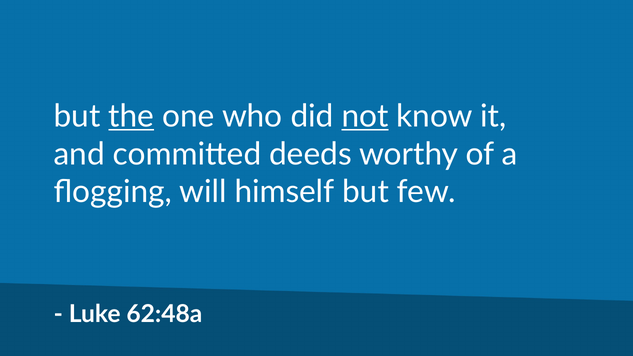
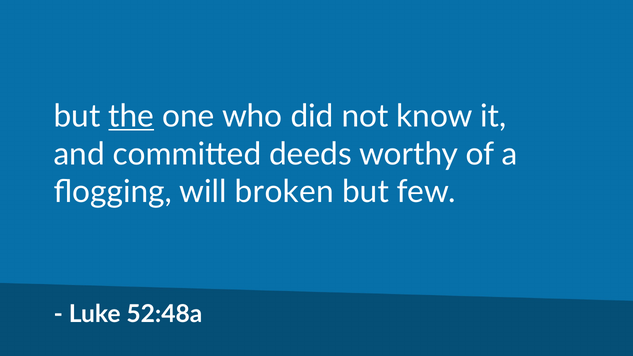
not underline: present -> none
himself: himself -> broken
62:48a: 62:48a -> 52:48a
